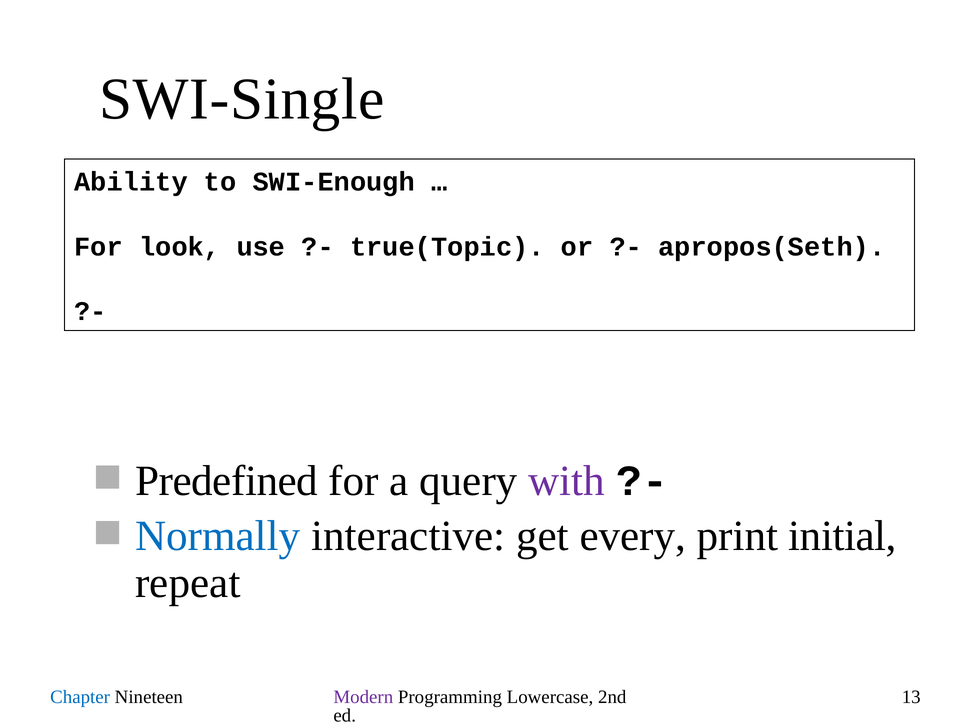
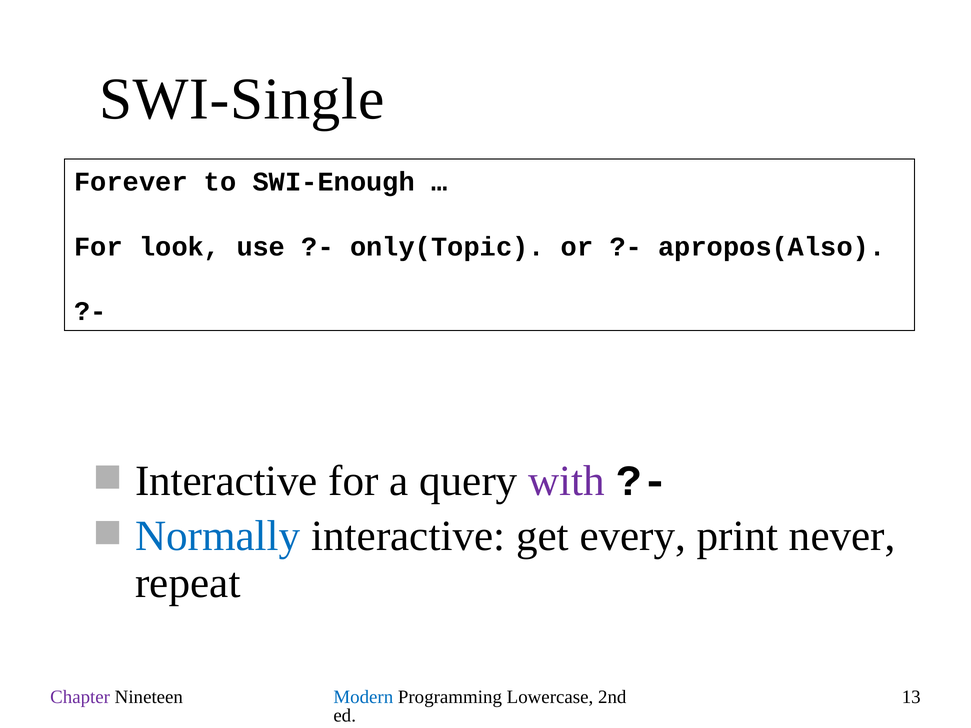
Ability: Ability -> Forever
true(Topic: true(Topic -> only(Topic
apropos(Seth: apropos(Seth -> apropos(Also
Predefined at (226, 481): Predefined -> Interactive
initial: initial -> never
Chapter colour: blue -> purple
Modern colour: purple -> blue
